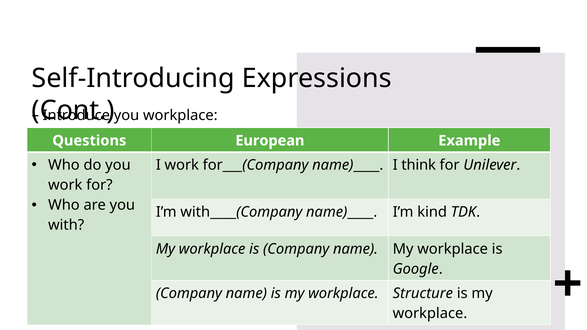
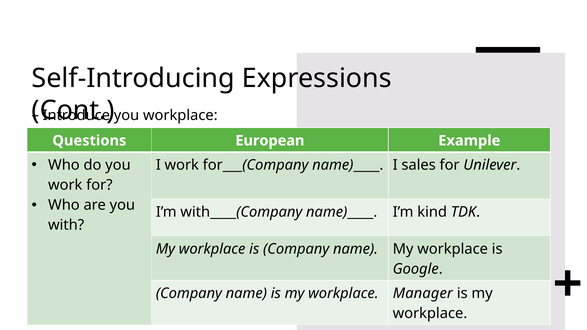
think: think -> sales
Structure: Structure -> Manager
